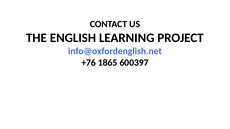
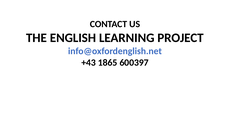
+76: +76 -> +43
